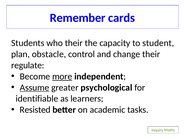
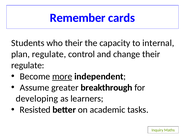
student: student -> internal
plan obstacle: obstacle -> regulate
Assume underline: present -> none
psychological: psychological -> breakthrough
identifiable: identifiable -> developing
